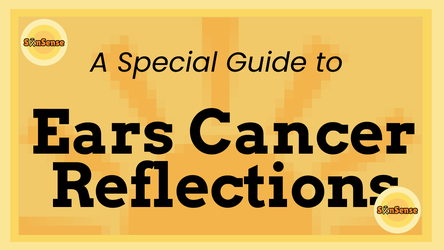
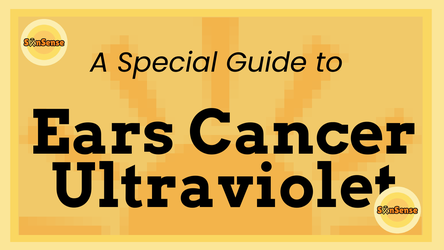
Reflections: Reflections -> Ultraviolet
